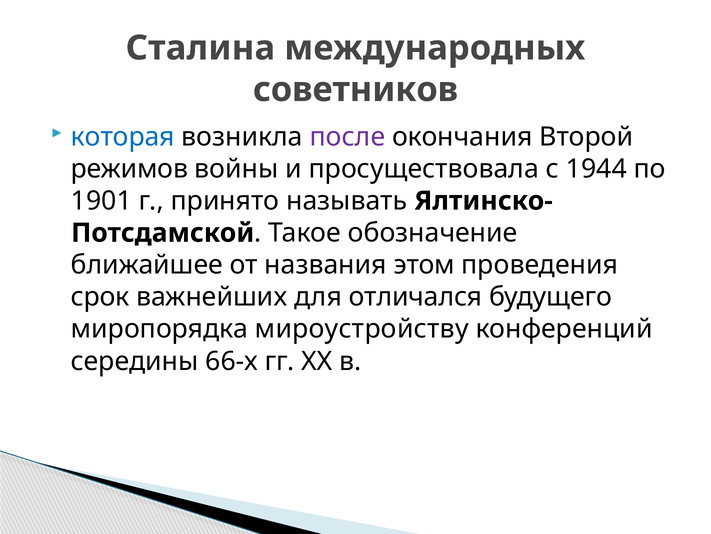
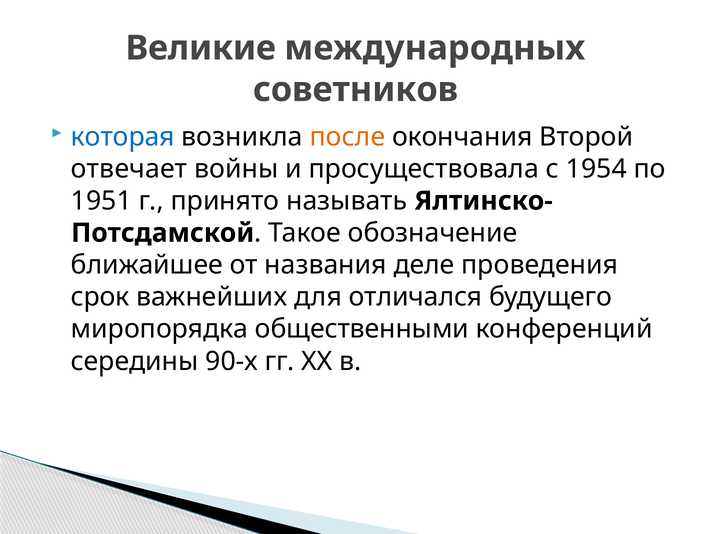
Сталина: Сталина -> Великие
после colour: purple -> orange
режимов: режимов -> отвечает
1944: 1944 -> 1954
1901: 1901 -> 1951
этом: этом -> деле
мироустройству: мироустройству -> общественными
66-х: 66-х -> 90-х
